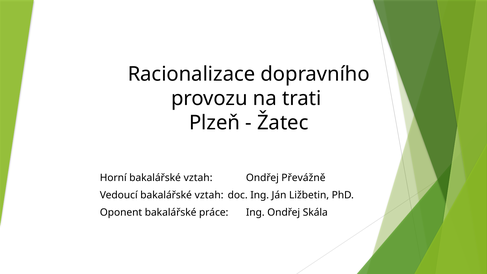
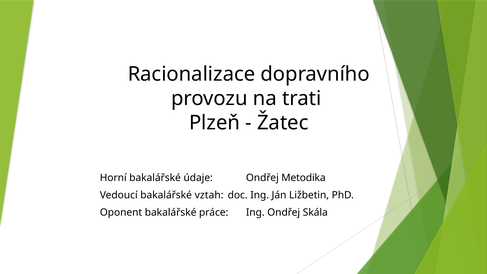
vztah at (198, 178): vztah -> údaje
Převážně: Převážně -> Metodika
